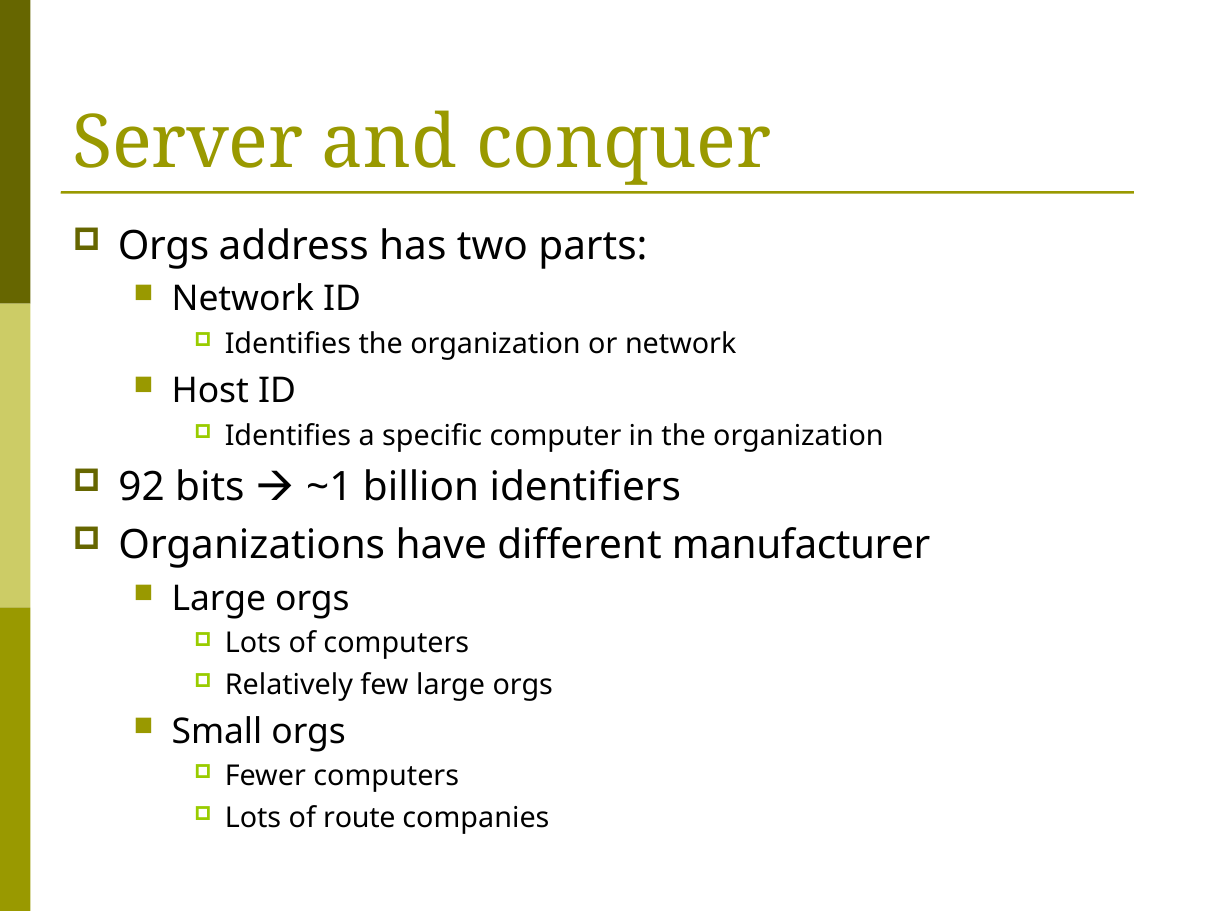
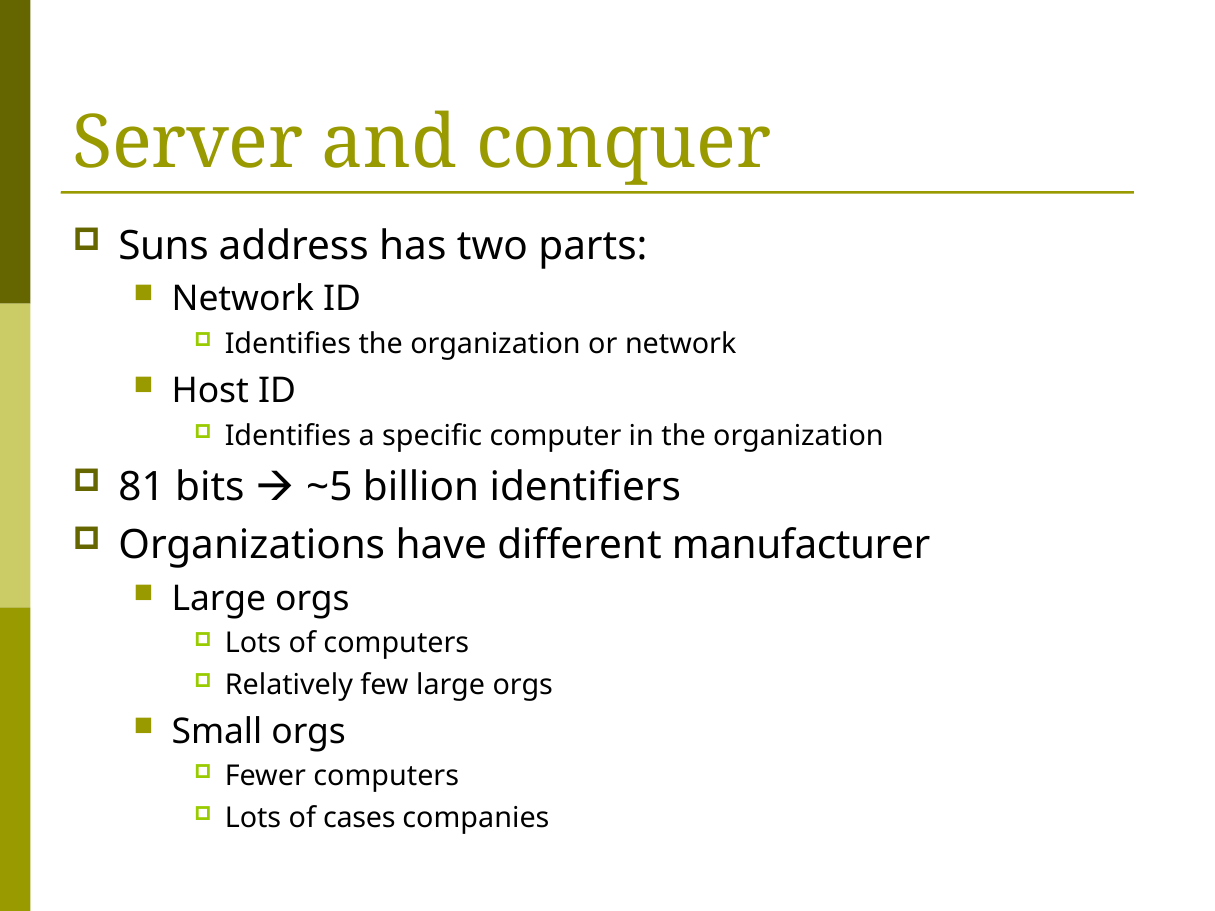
Orgs at (164, 246): Orgs -> Suns
92: 92 -> 81
~1: ~1 -> ~5
route: route -> cases
